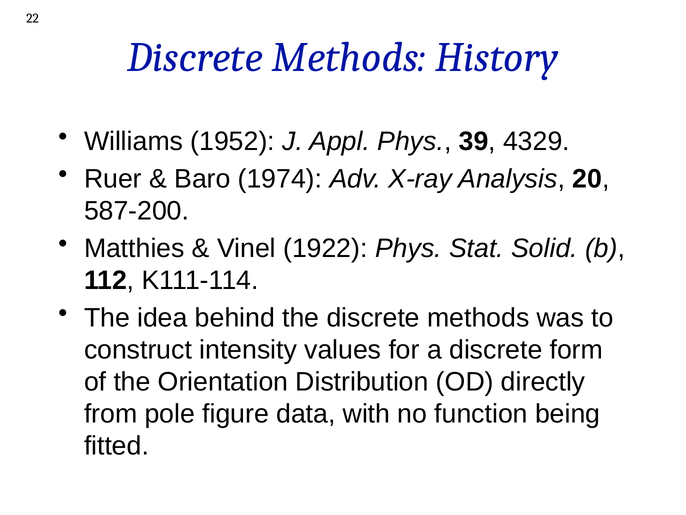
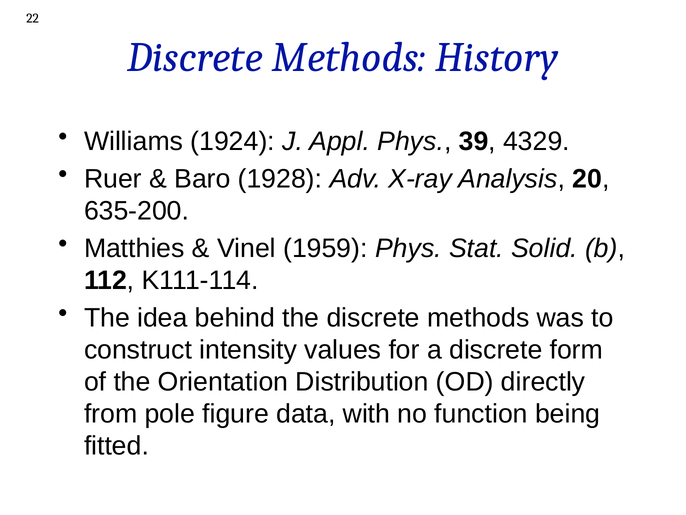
1952: 1952 -> 1924
1974: 1974 -> 1928
587-200: 587-200 -> 635-200
1922: 1922 -> 1959
